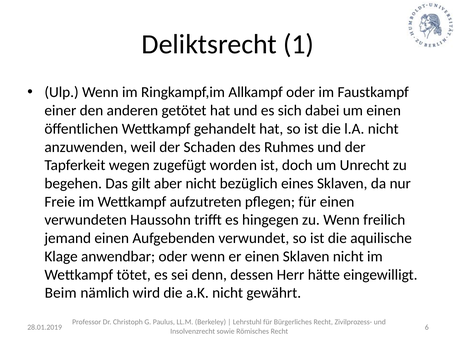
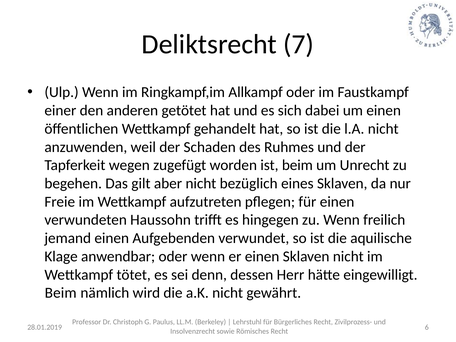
1: 1 -> 7
ist doch: doch -> beim
